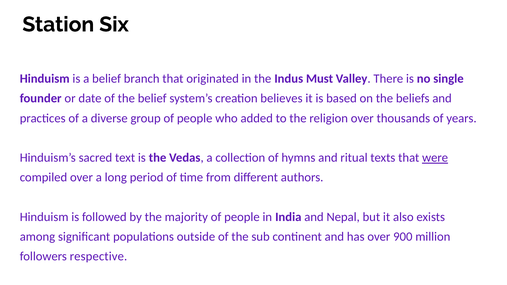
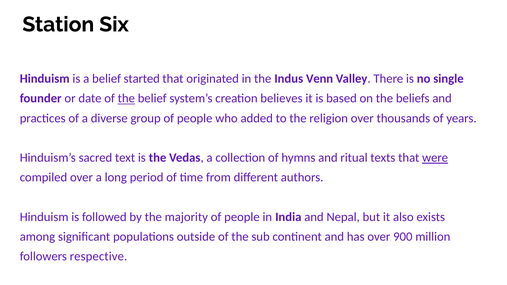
branch: branch -> started
Must: Must -> Venn
the at (126, 99) underline: none -> present
